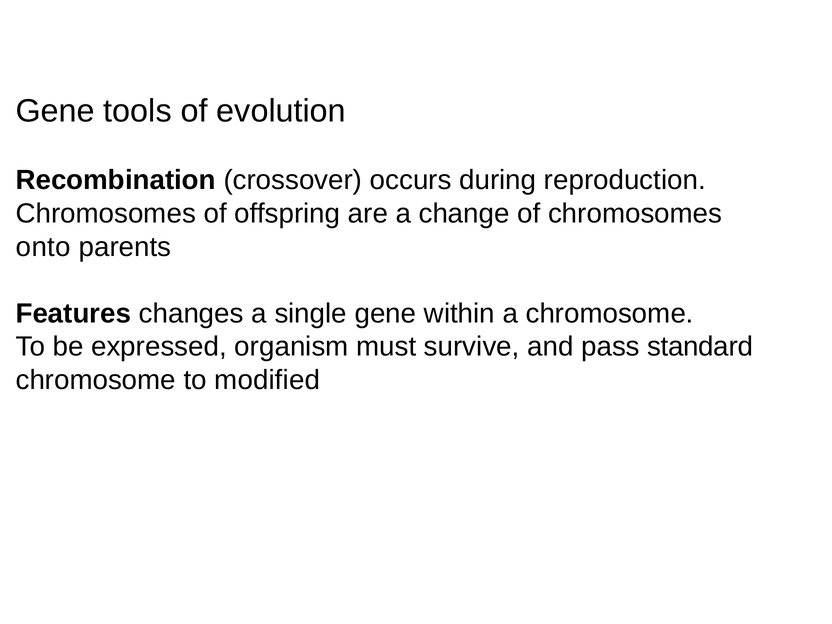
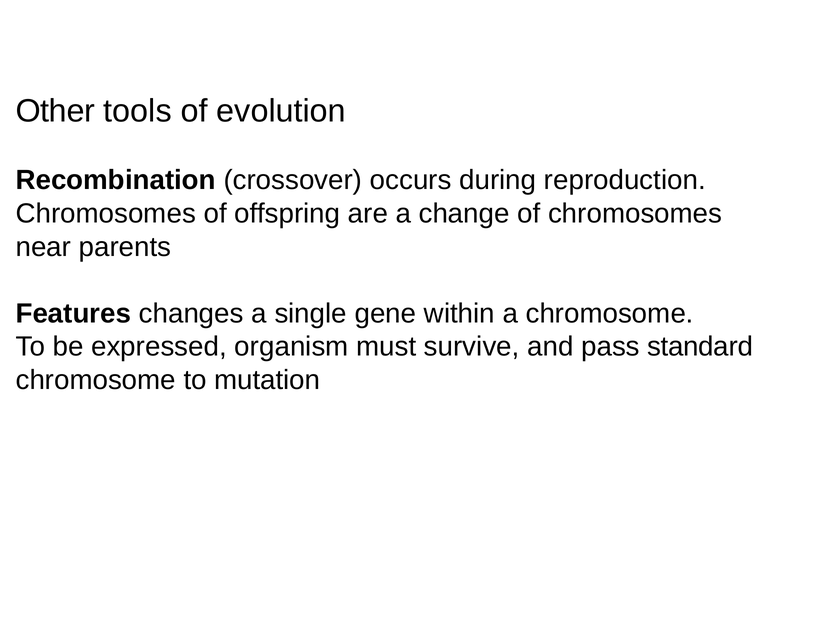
Gene at (55, 111): Gene -> Other
onto: onto -> near
modified: modified -> mutation
